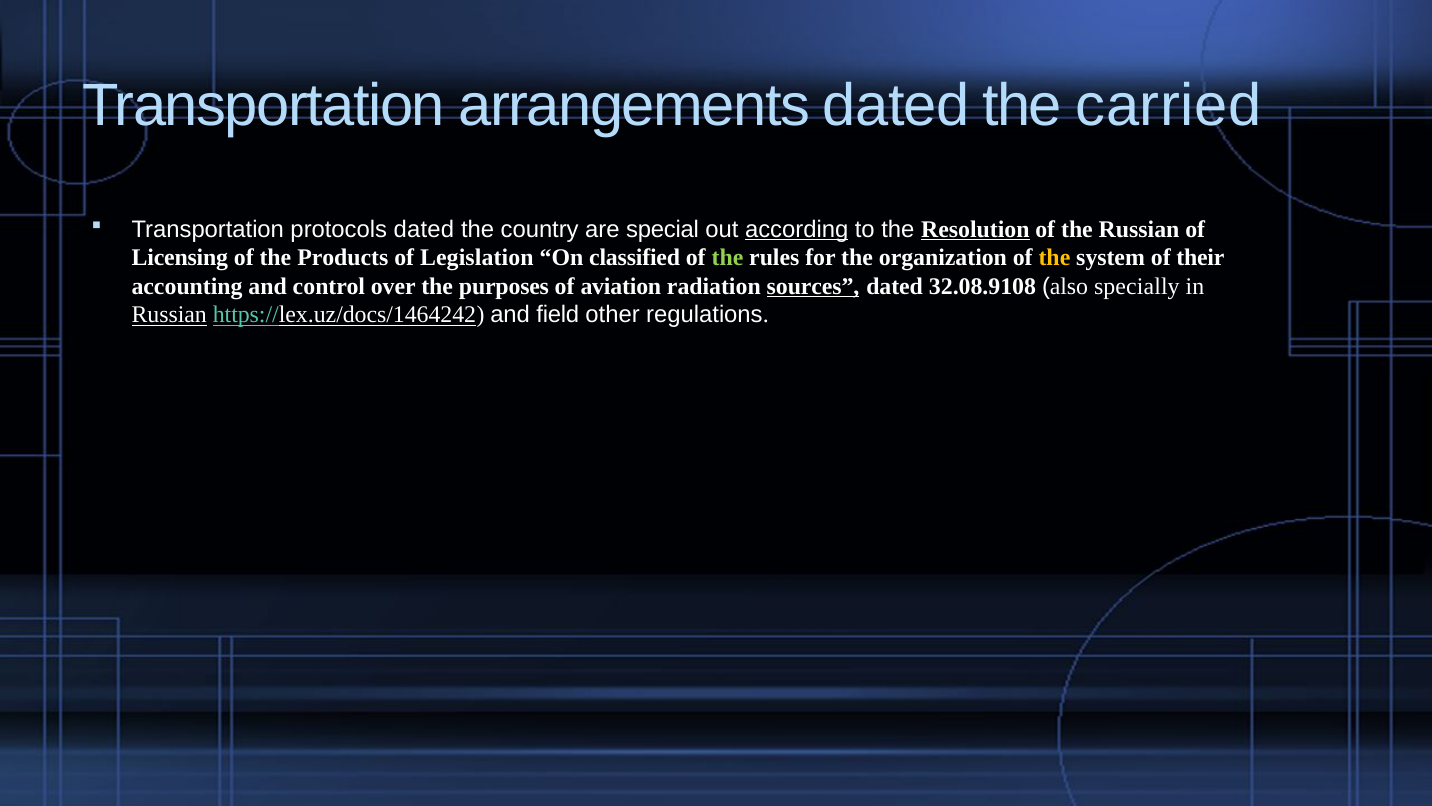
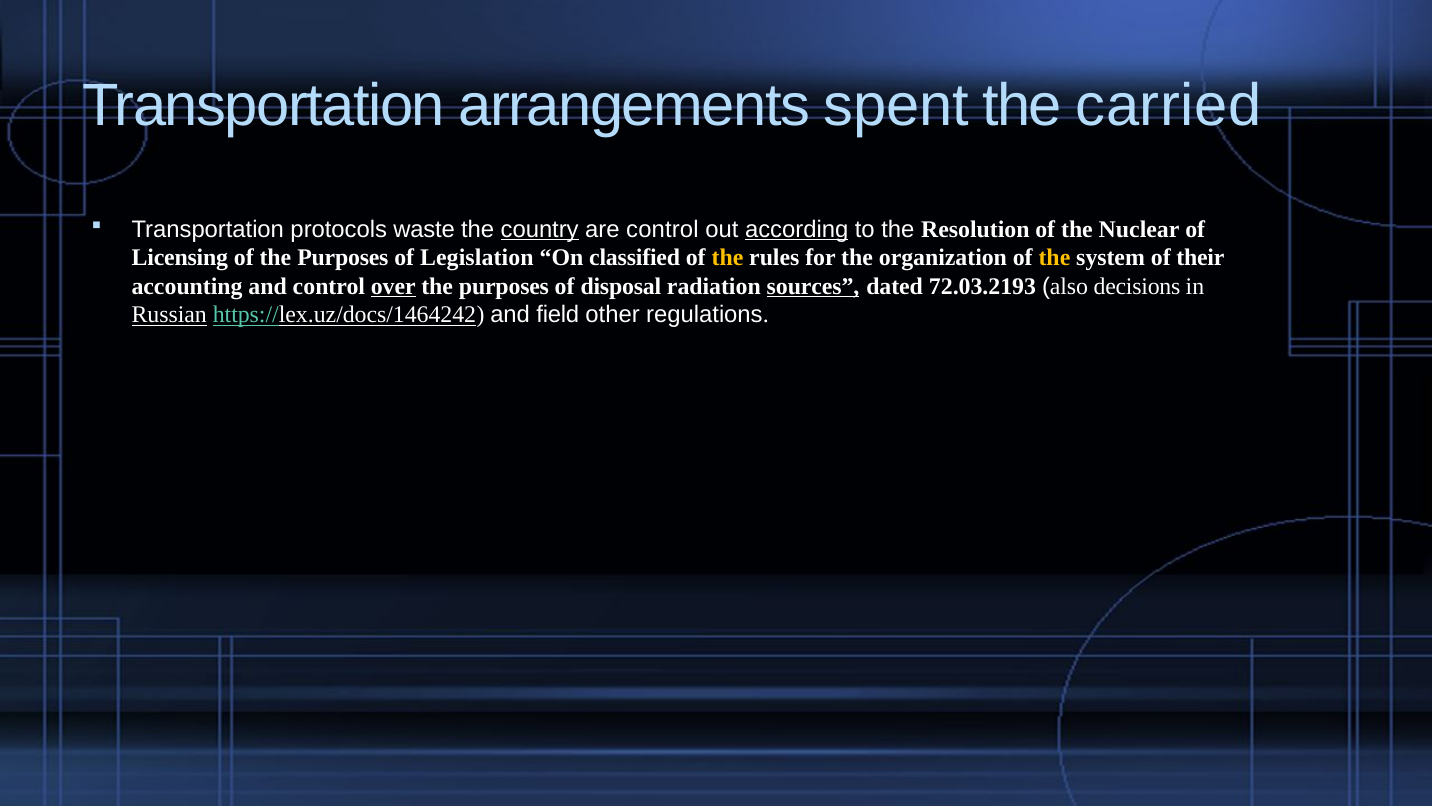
arrangements dated: dated -> spent
protocols dated: dated -> waste
country underline: none -> present
are special: special -> control
Resolution underline: present -> none
the Russian: Russian -> Nuclear
of the Products: Products -> Purposes
the at (727, 258) colour: light green -> yellow
over underline: none -> present
aviation: aviation -> disposal
32.08.9108: 32.08.9108 -> 72.03.2193
specially: specially -> decisions
